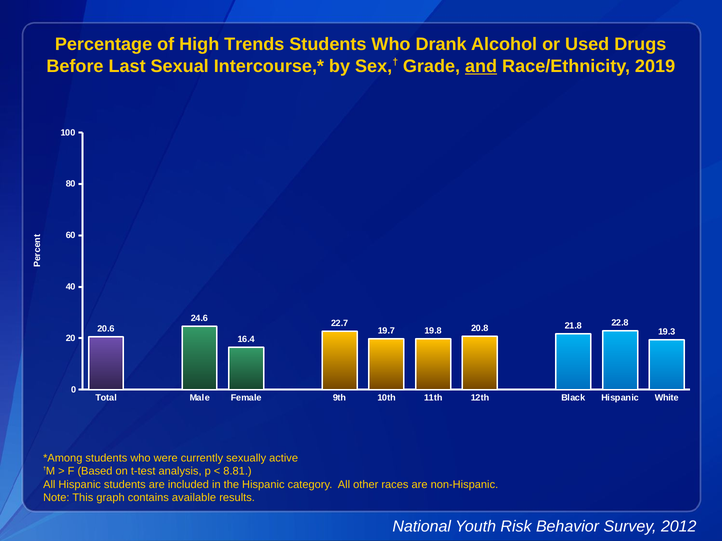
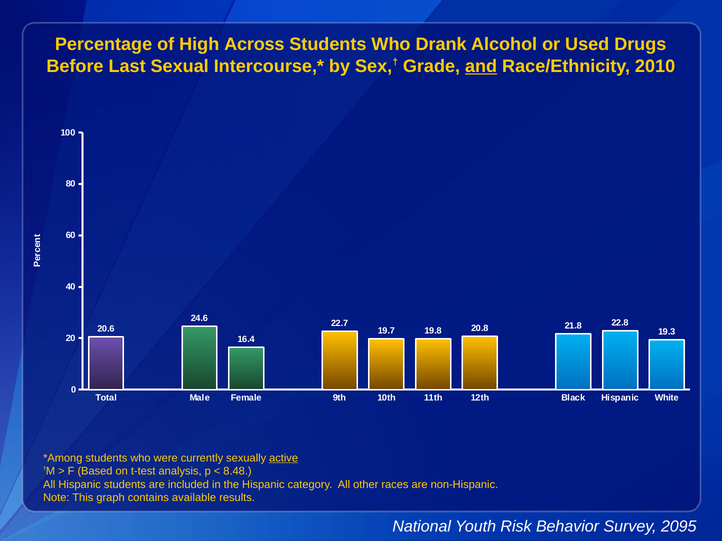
Trends: Trends -> Across
2019: 2019 -> 2010
active underline: none -> present
8.81: 8.81 -> 8.48
2012: 2012 -> 2095
